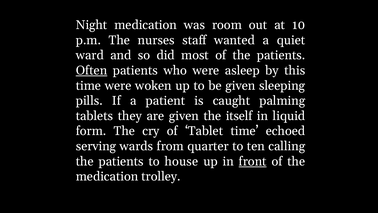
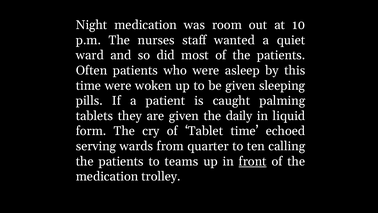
Often underline: present -> none
itself: itself -> daily
house: house -> teams
